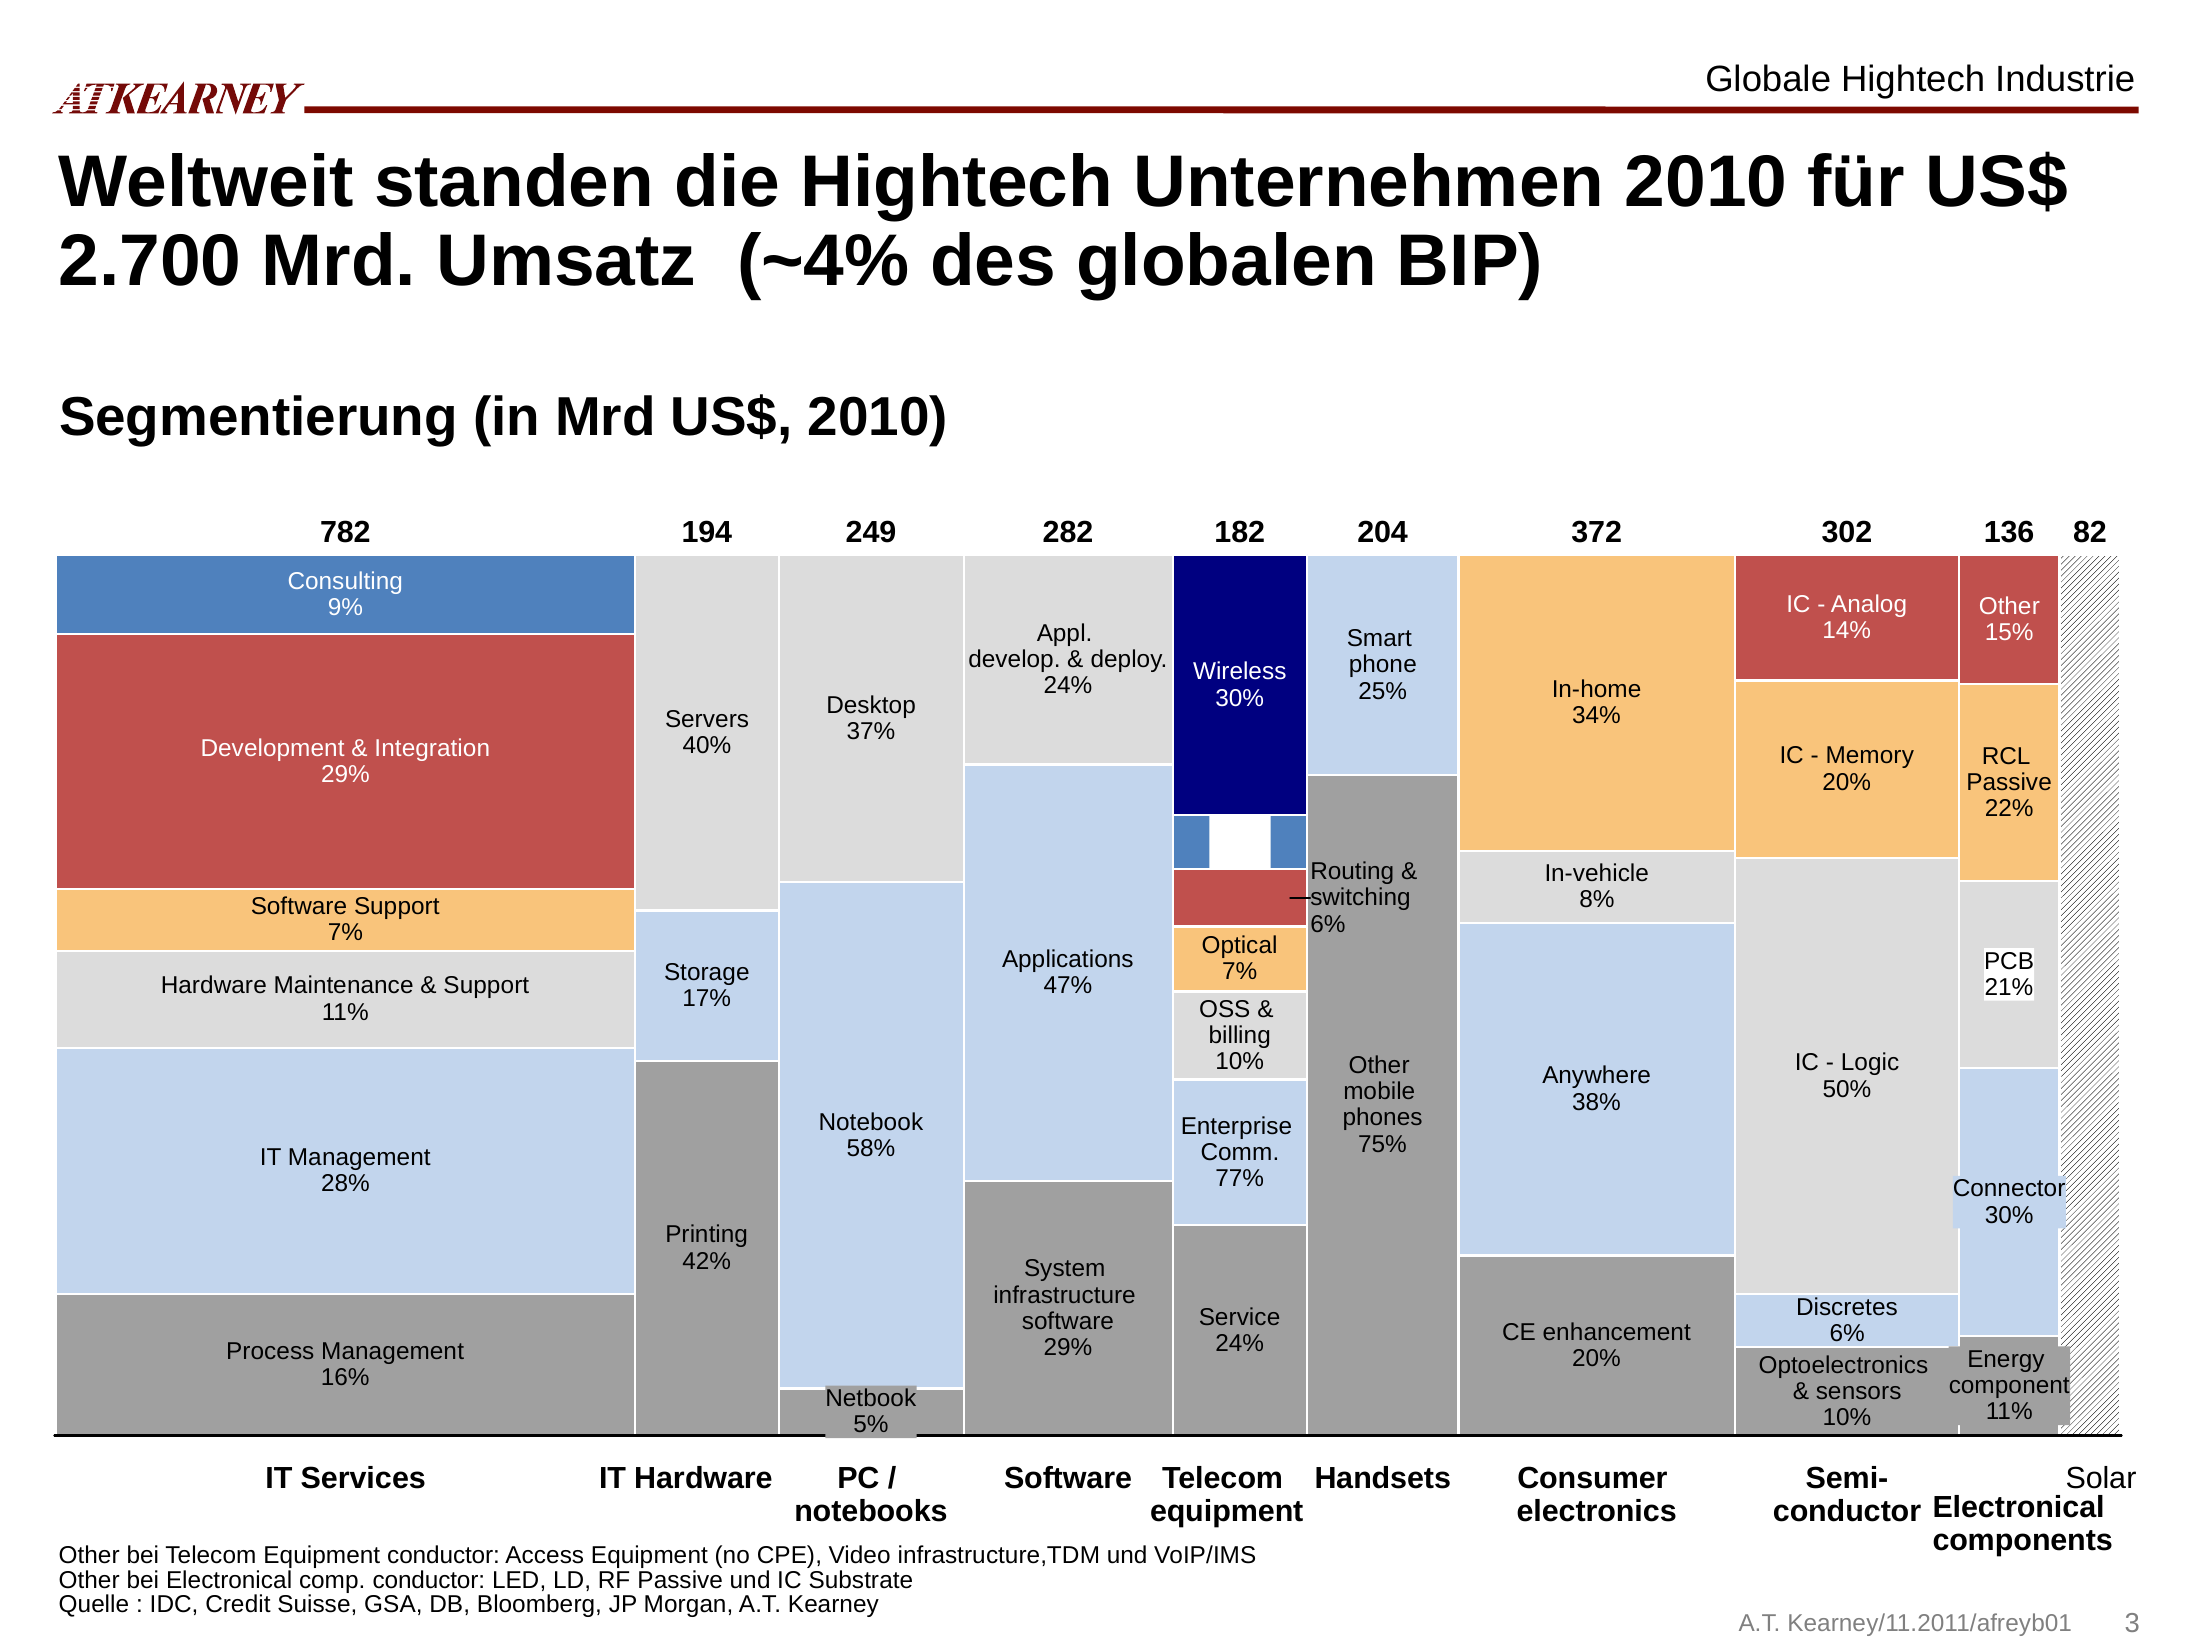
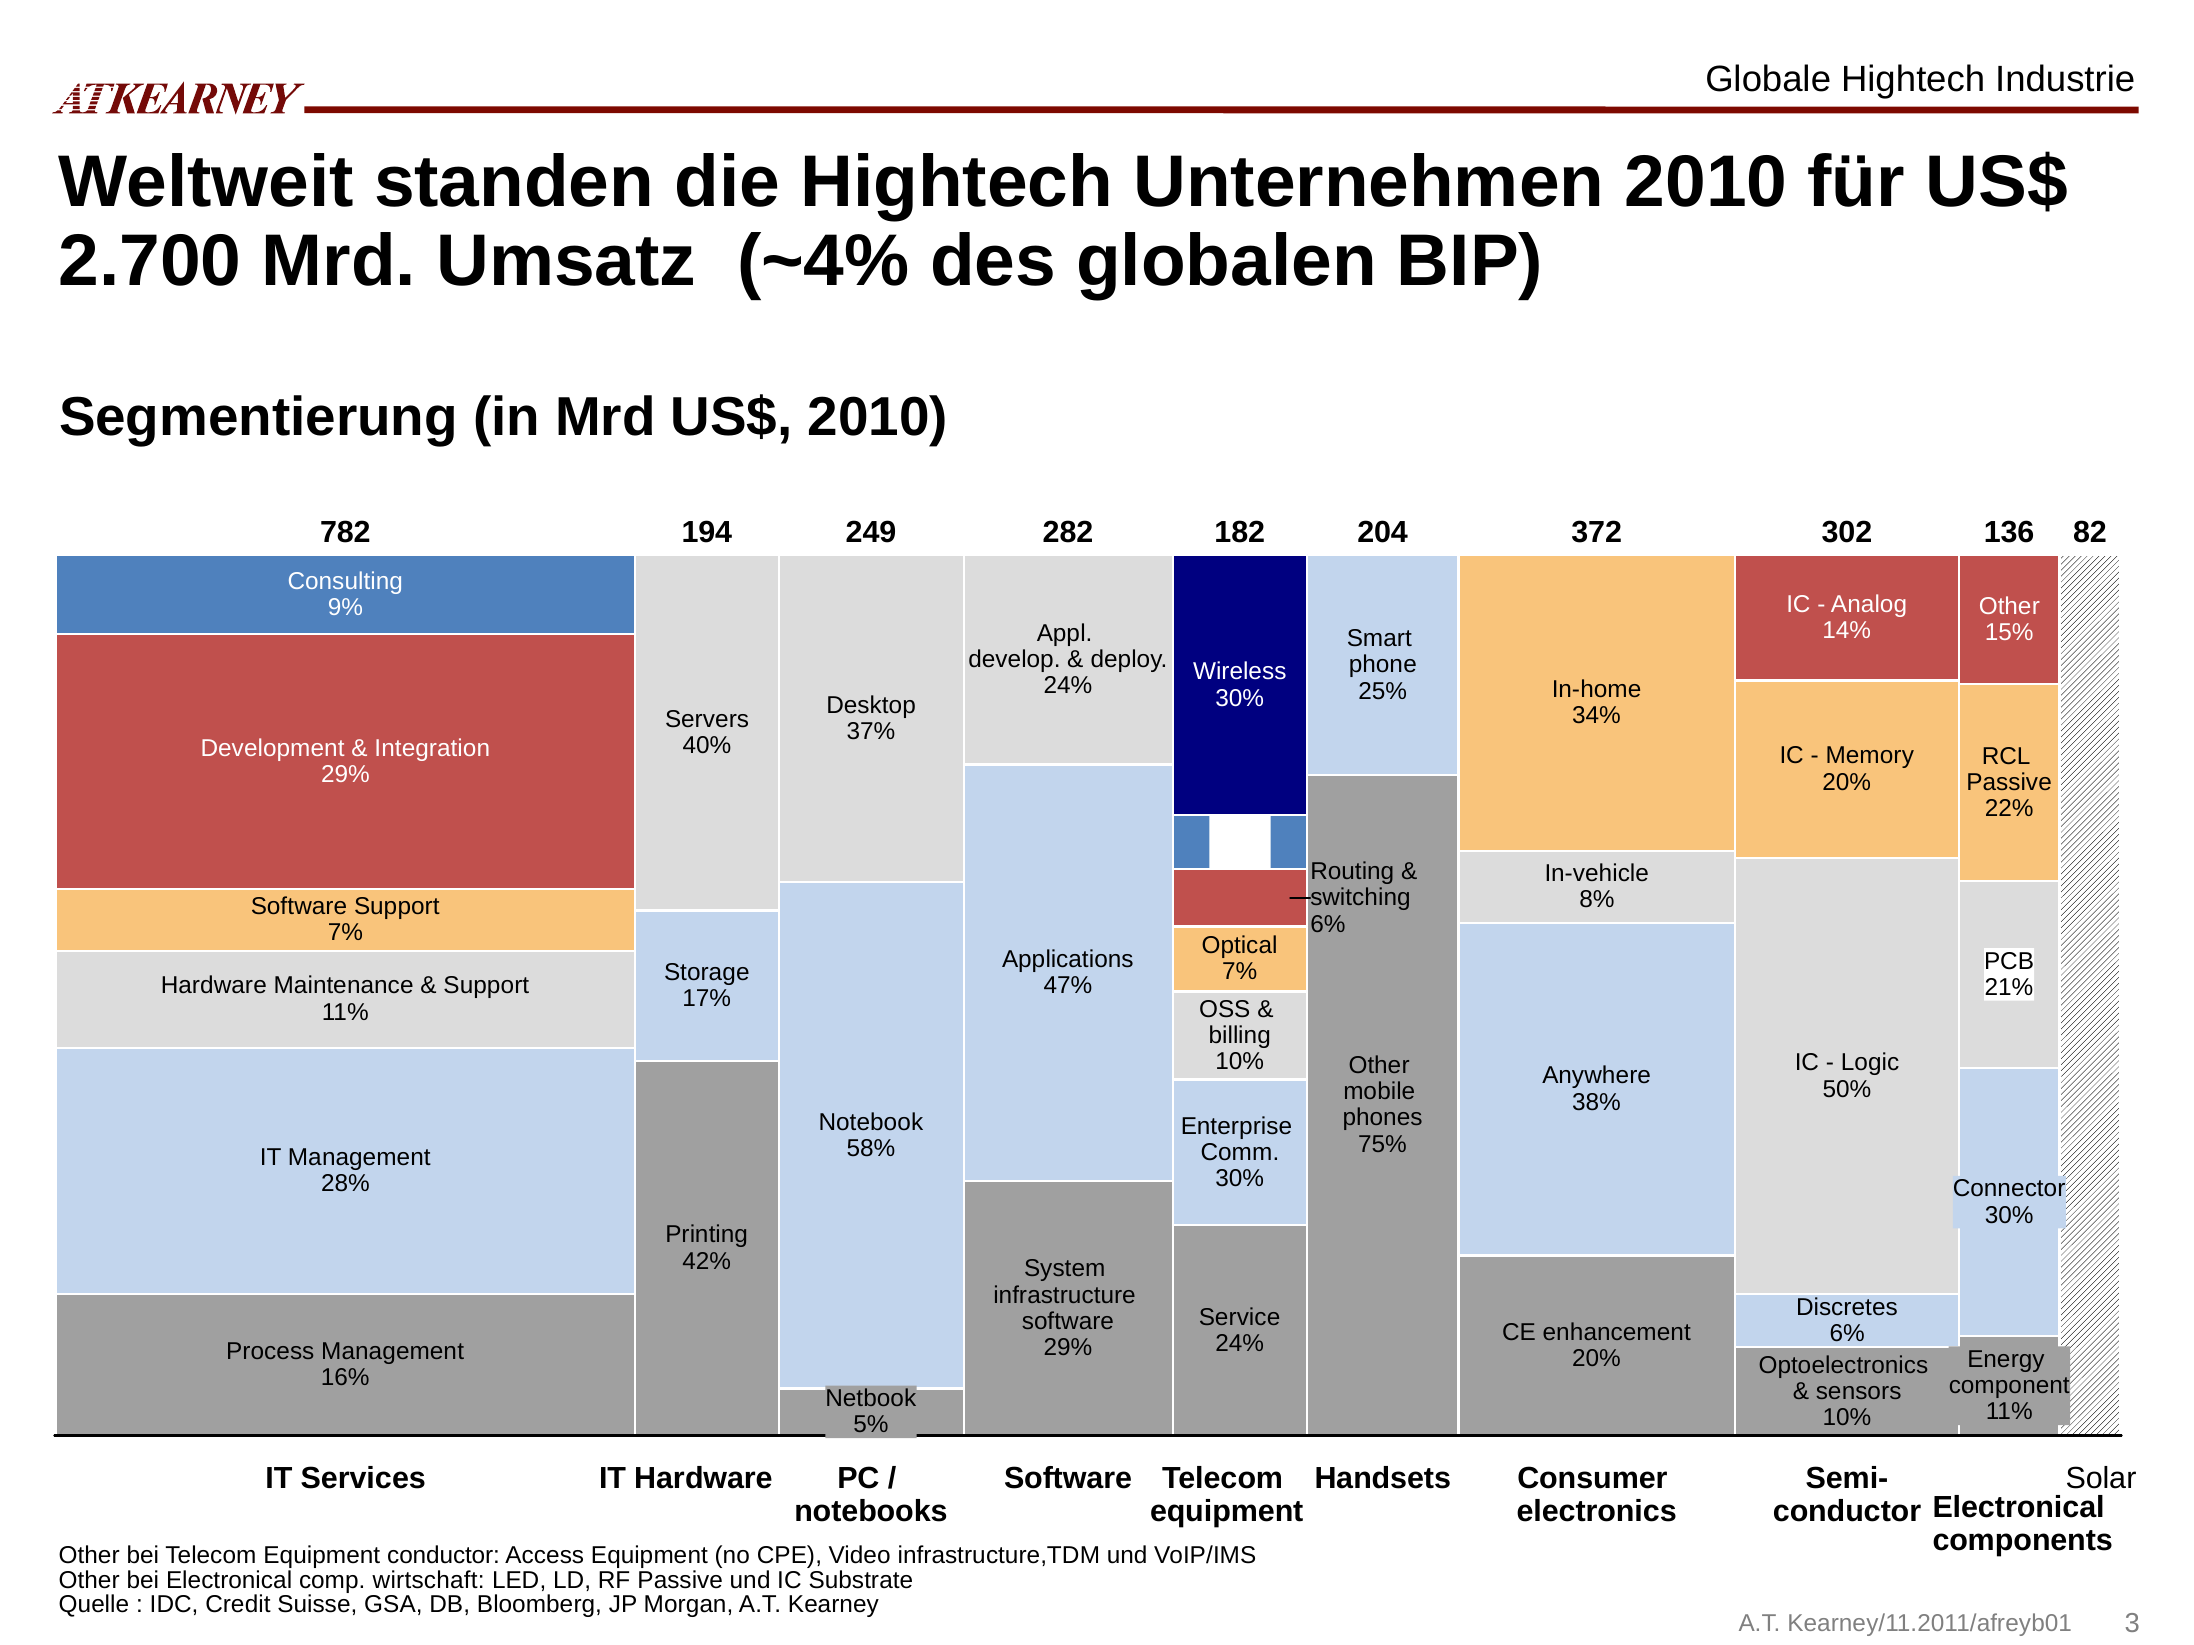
77% at (1240, 1179): 77% -> 30%
comp conductor: conductor -> wirtschaft
